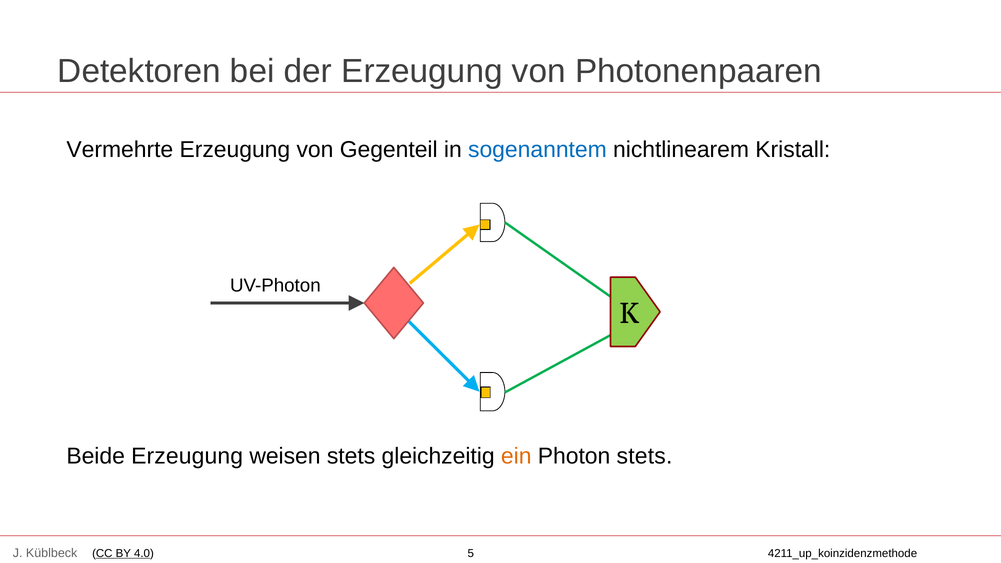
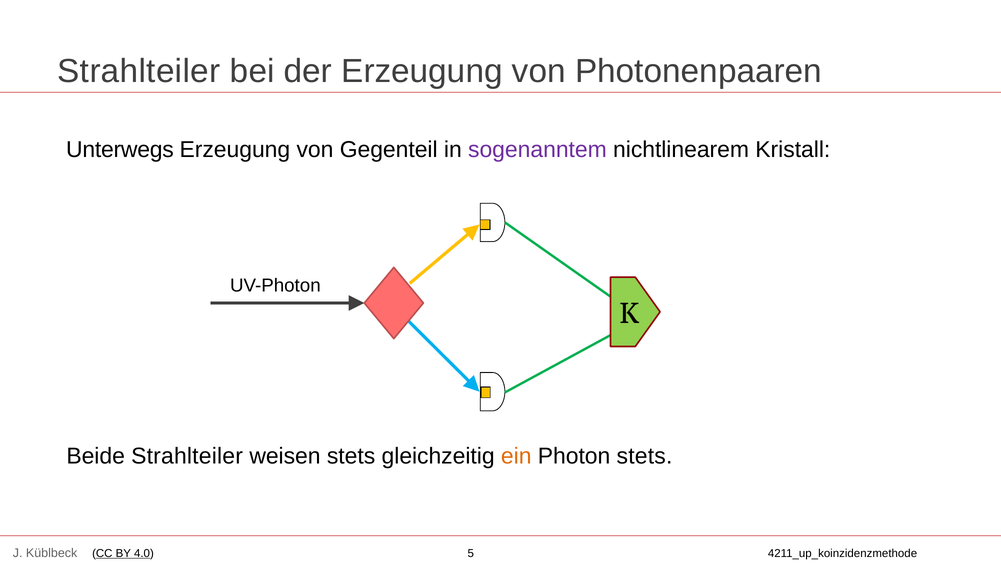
Detektoren at (139, 71): Detektoren -> Strahlteiler
Vermehrte: Vermehrte -> Unterwegs
sogenanntem colour: blue -> purple
Beide Erzeugung: Erzeugung -> Strahlteiler
